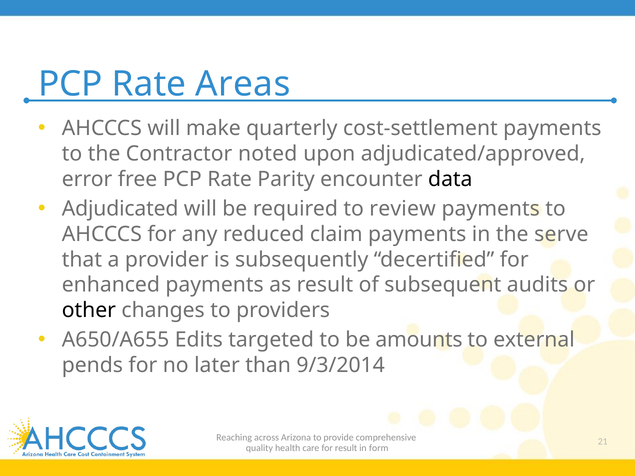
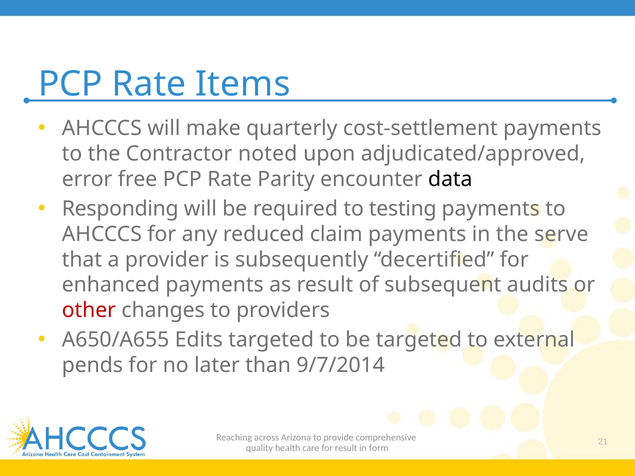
Areas: Areas -> Items
Adjudicated: Adjudicated -> Responding
review: review -> testing
other colour: black -> red
be amounts: amounts -> targeted
9/3/2014: 9/3/2014 -> 9/7/2014
